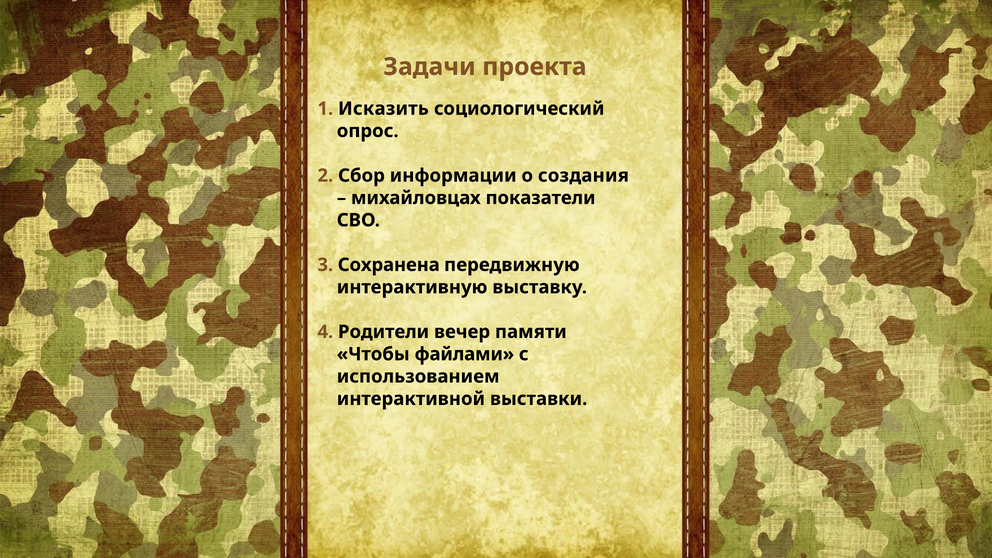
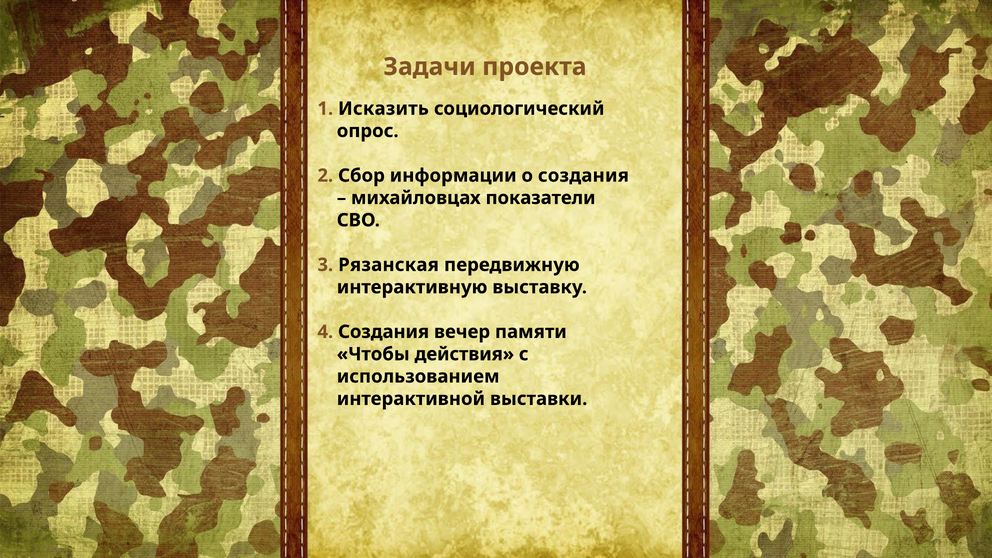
Сохранена: Сохранена -> Рязанская
4 Родители: Родители -> Создания
файлами: файлами -> действия
